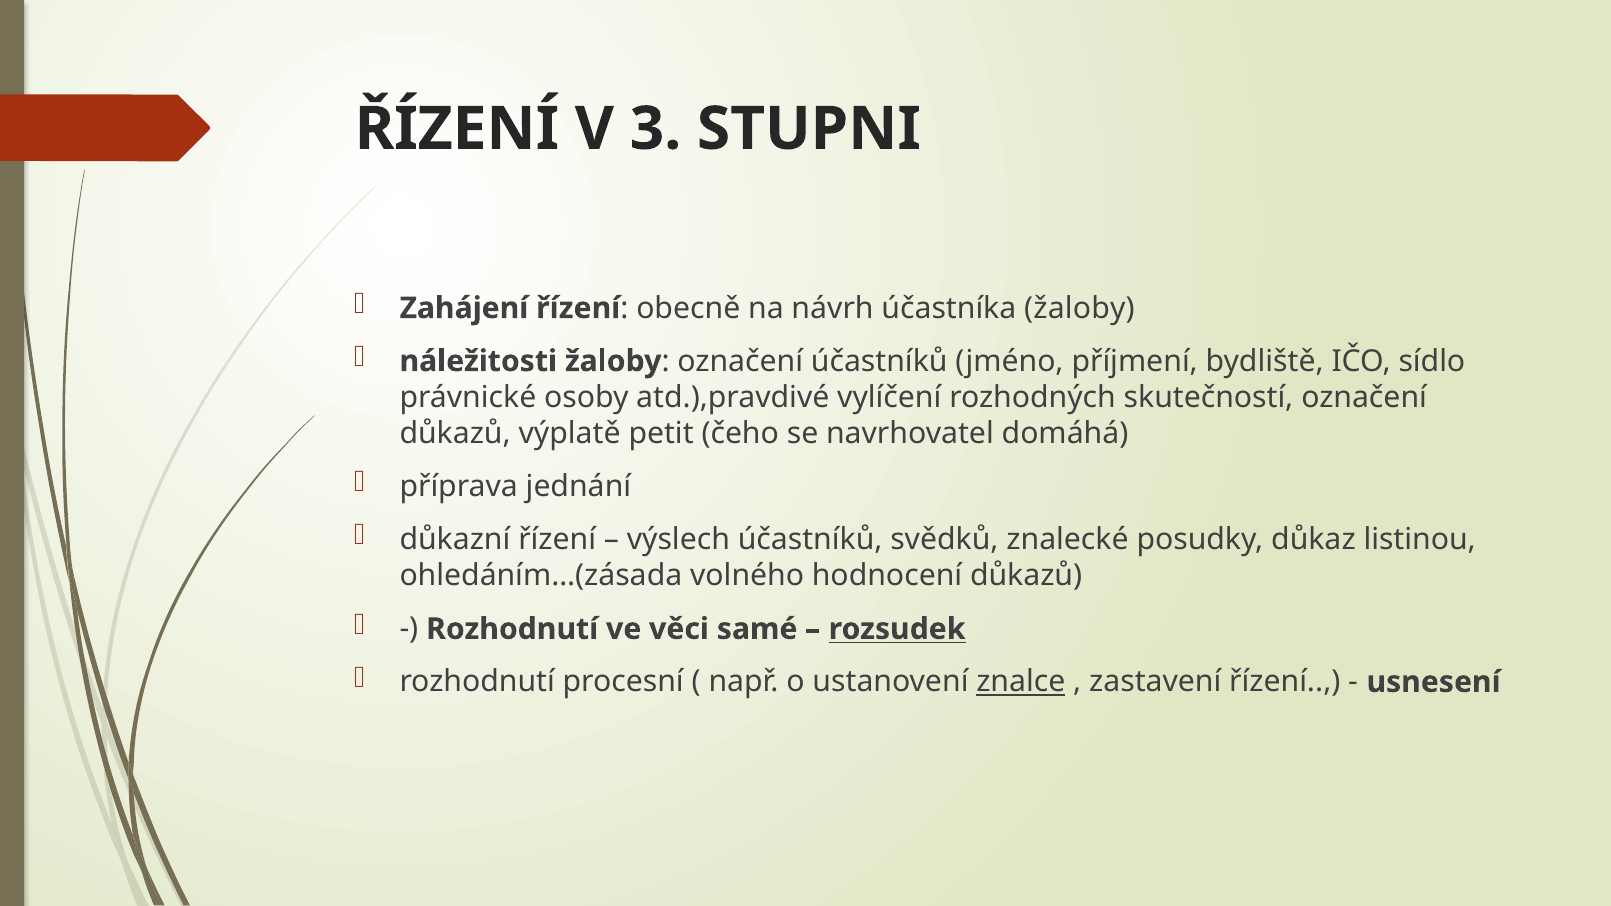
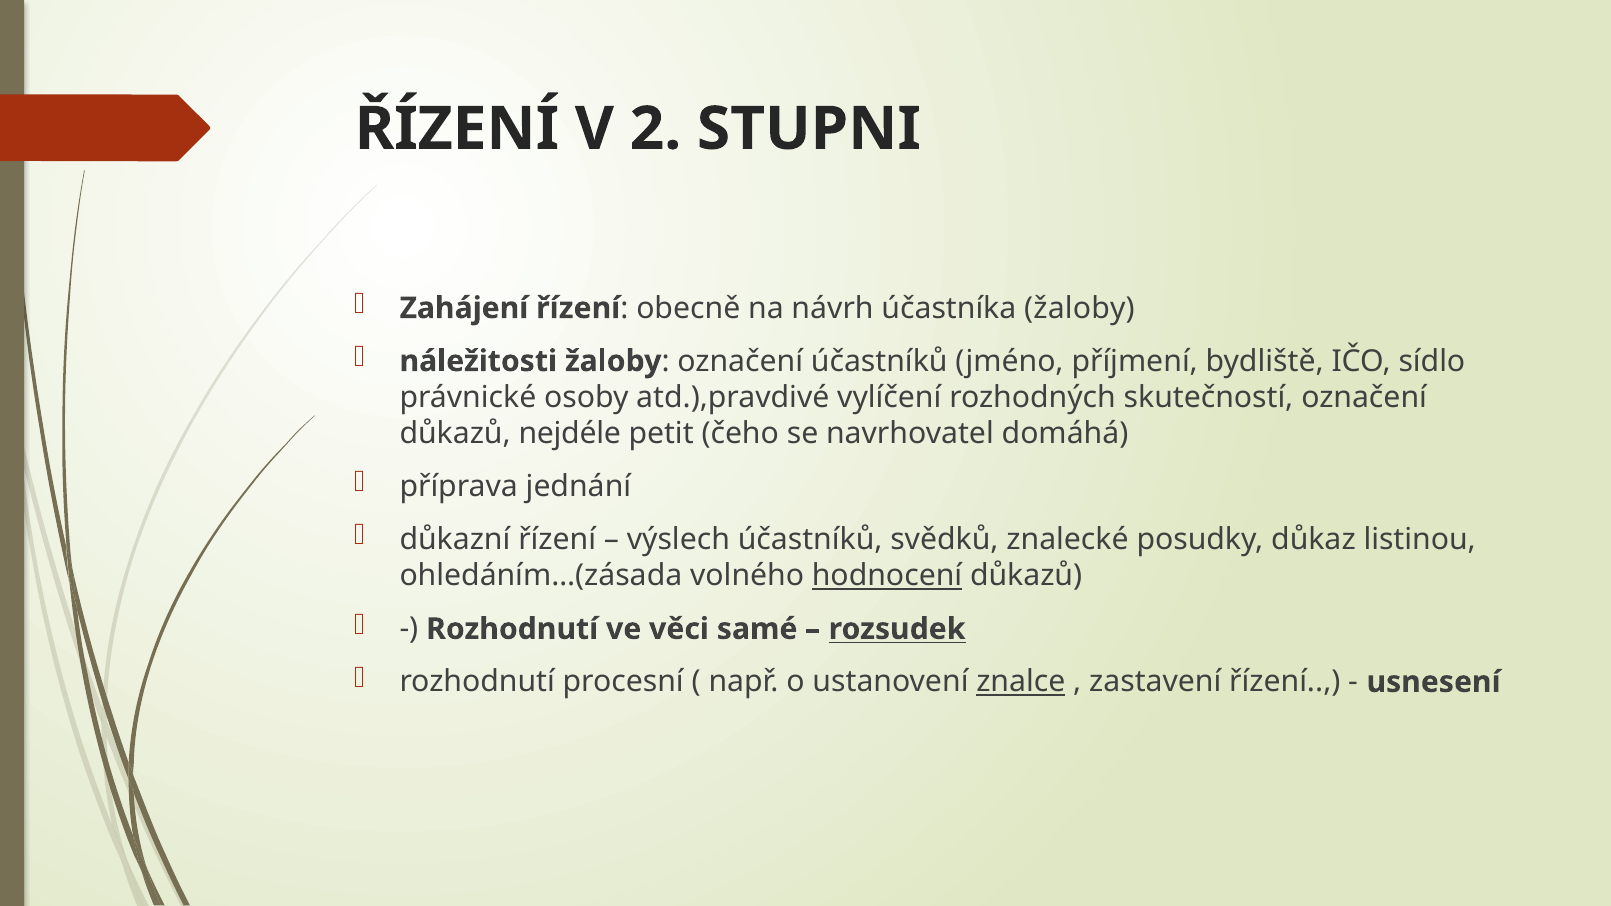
3: 3 -> 2
výplatě: výplatě -> nejdéle
hodnocení underline: none -> present
